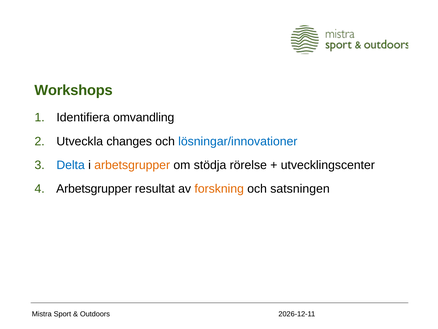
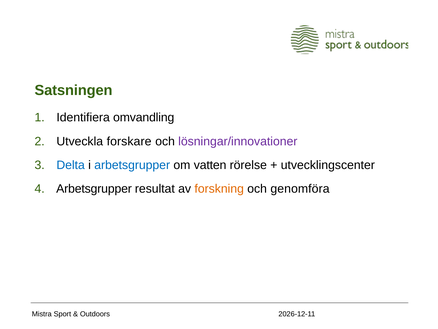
Workshops: Workshops -> Satsningen
changes: changes -> forskare
lösningar/innovationer colour: blue -> purple
arbetsgrupper at (132, 165) colour: orange -> blue
stödja: stödja -> vatten
satsningen: satsningen -> genomföra
